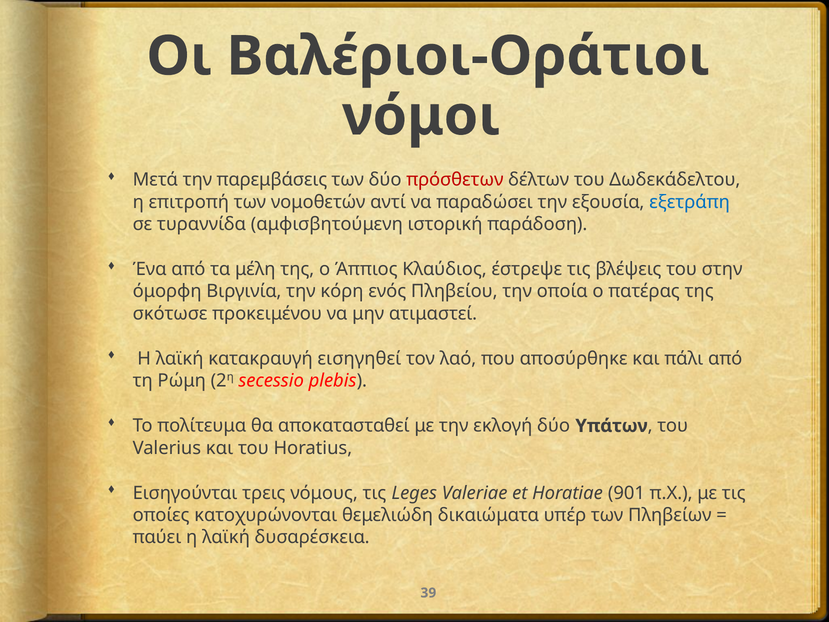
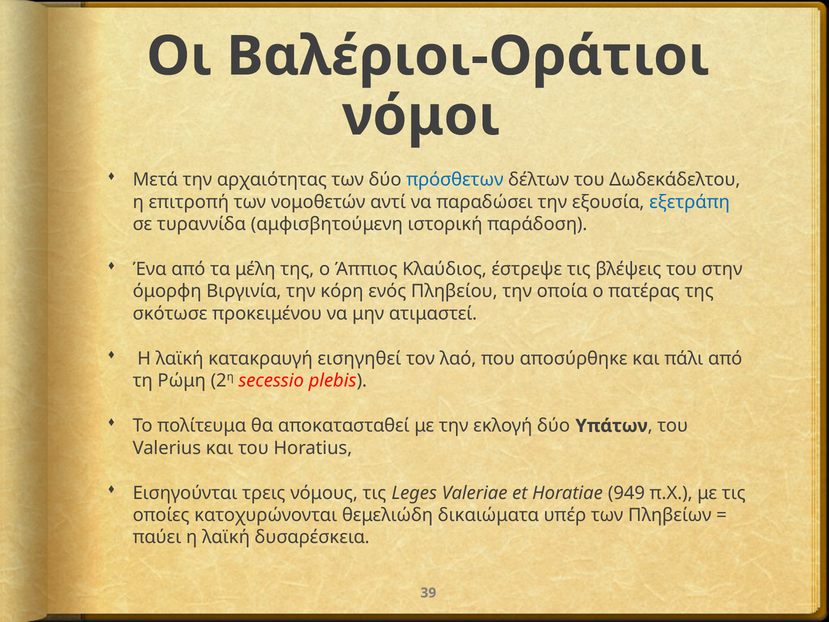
παρεμβάσεις: παρεμβάσεις -> αρχαιότητας
πρόσθετων colour: red -> blue
901: 901 -> 949
